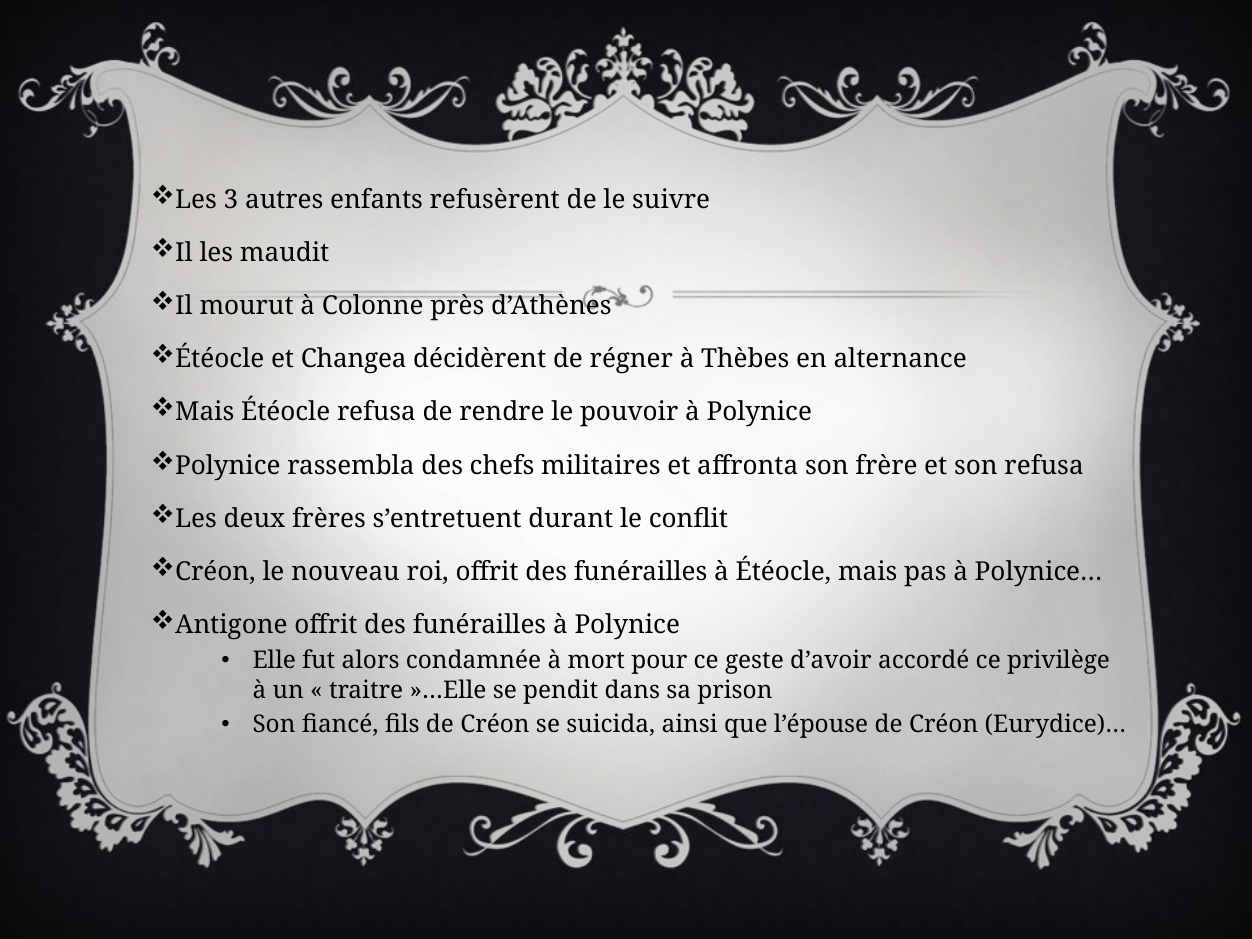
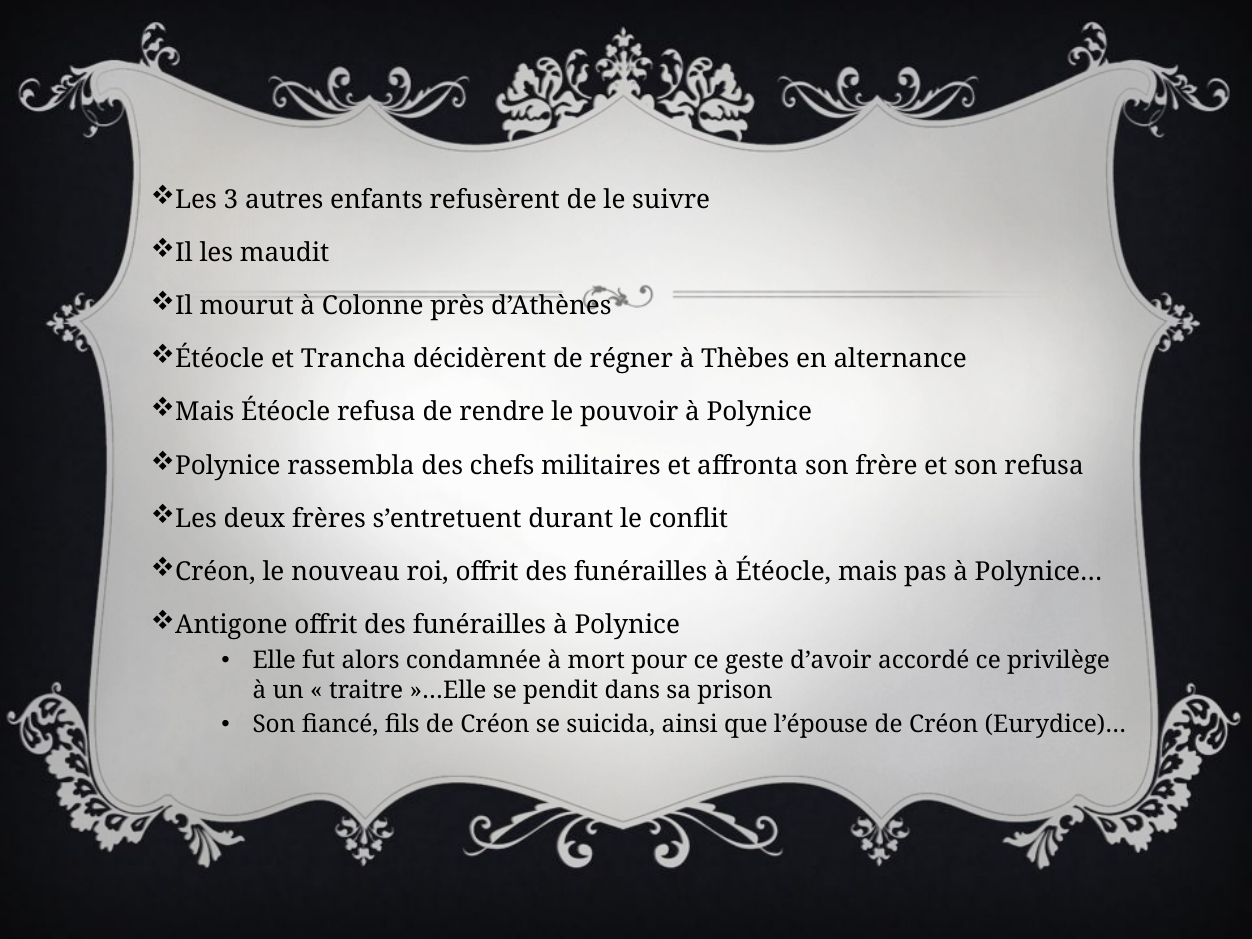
Changea: Changea -> Trancha
